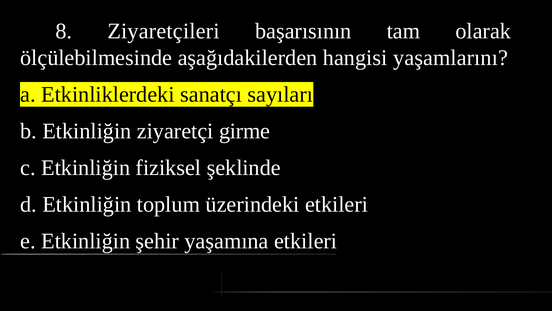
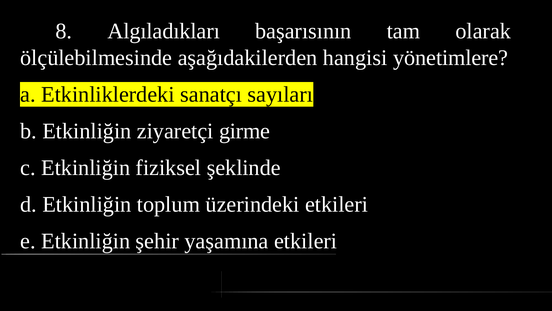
Ziyaretçileri: Ziyaretçileri -> Algıladıkları
yaşamlarını: yaşamlarını -> yönetimlere
